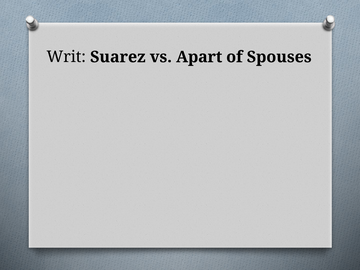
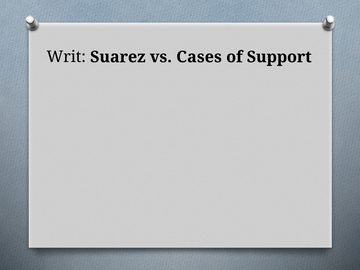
Apart: Apart -> Cases
Spouses: Spouses -> Support
